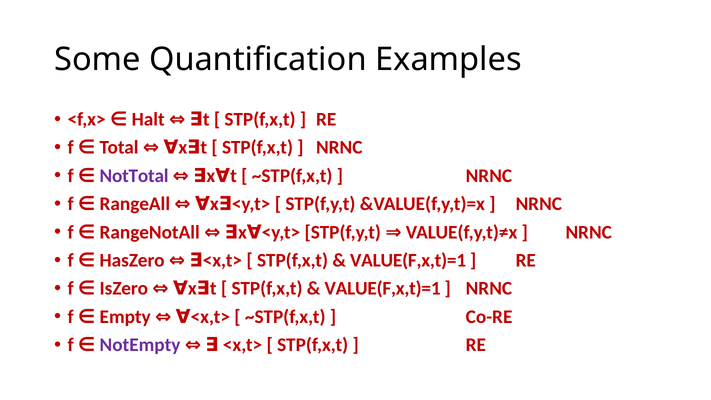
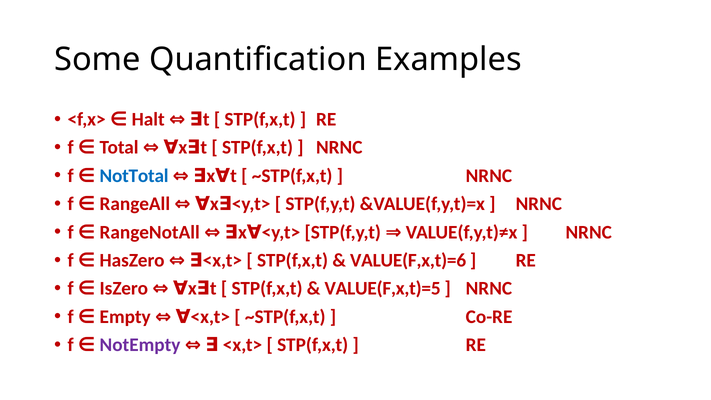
NotTotal colour: purple -> blue
VALUE(F,x,t)=1 at (408, 260): VALUE(F,x,t)=1 -> VALUE(F,x,t)=6
VALUE(F,x,t)=1 at (383, 289): VALUE(F,x,t)=1 -> VALUE(F,x,t)=5
